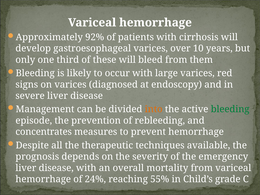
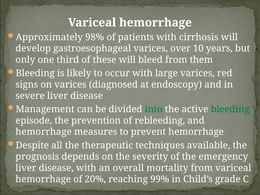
92%: 92% -> 98%
into colour: orange -> green
concentrates at (44, 132): concentrates -> hemorrhage
24%: 24% -> 20%
55%: 55% -> 99%
